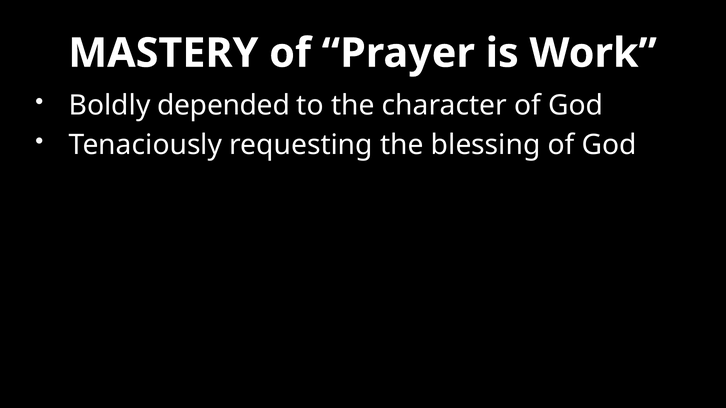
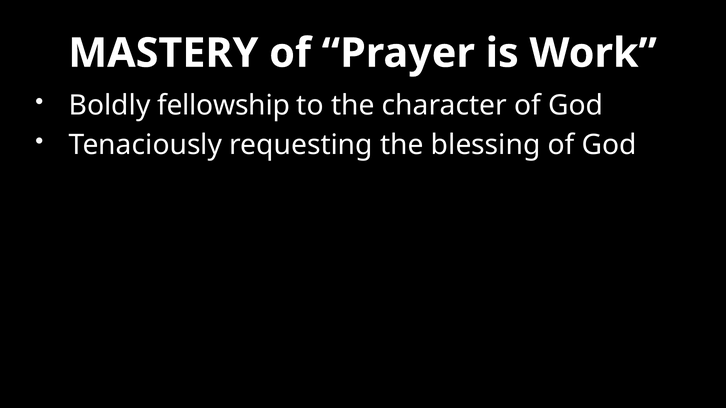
depended: depended -> fellowship
